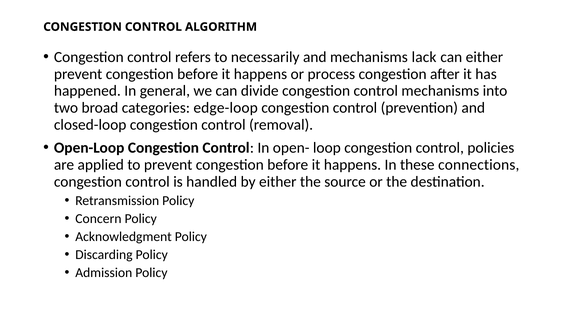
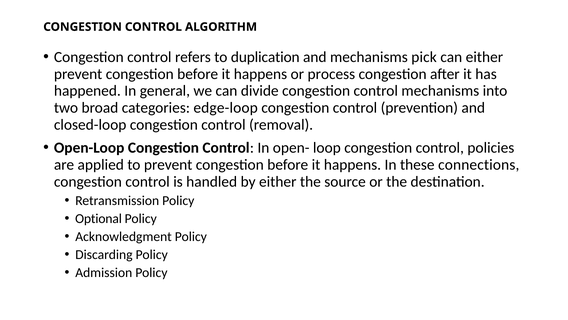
necessarily: necessarily -> duplication
lack: lack -> pick
Concern: Concern -> Optional
